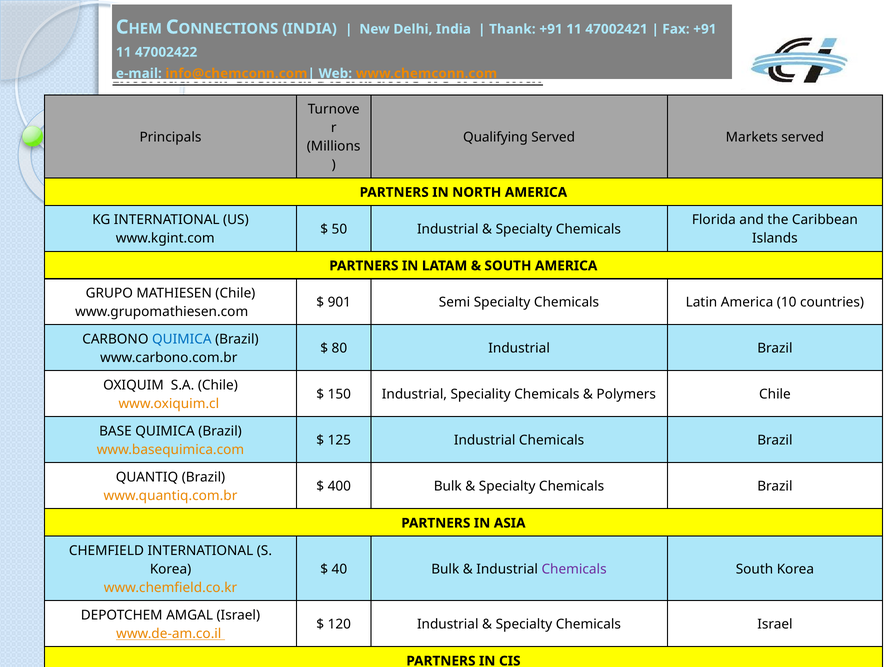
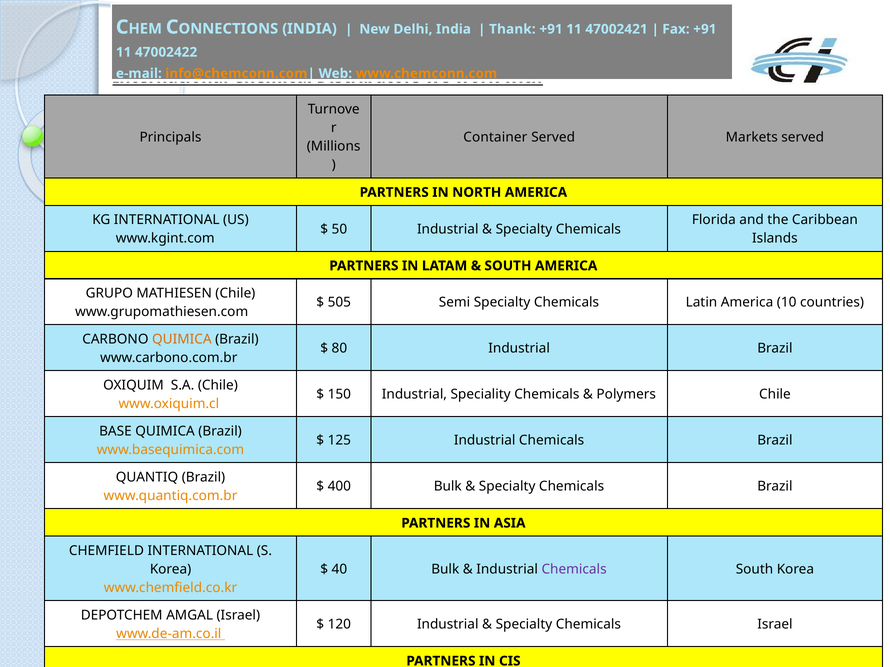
Qualifying: Qualifying -> Container
901: 901 -> 505
QUIMICA at (182, 339) colour: blue -> orange
